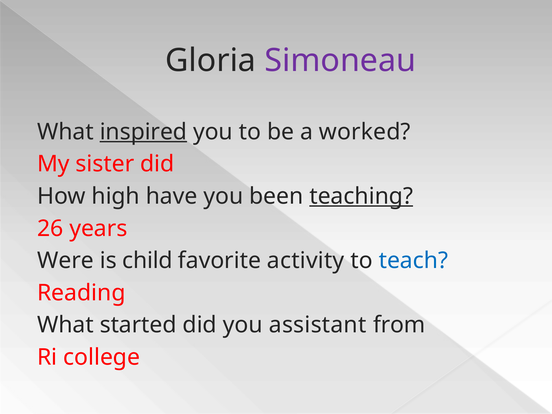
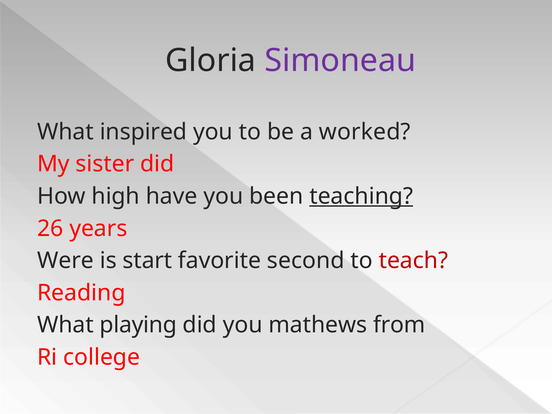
inspired underline: present -> none
child: child -> start
activity: activity -> second
teach colour: blue -> red
started: started -> playing
assistant: assistant -> mathews
